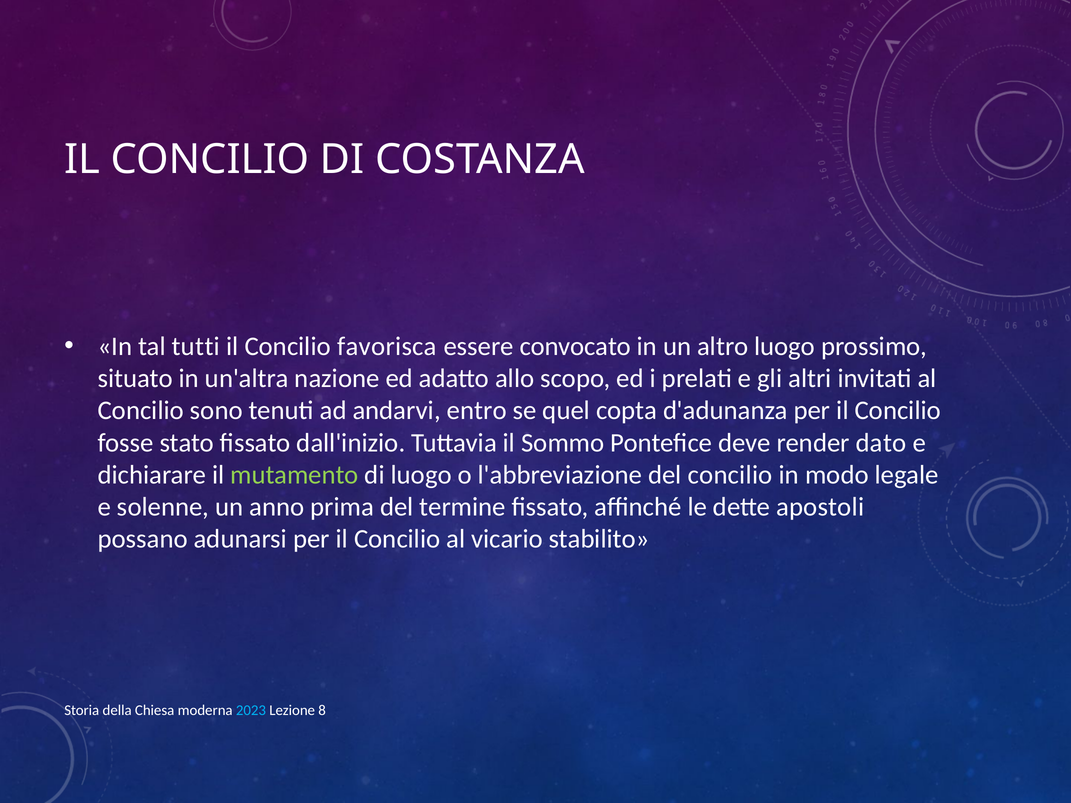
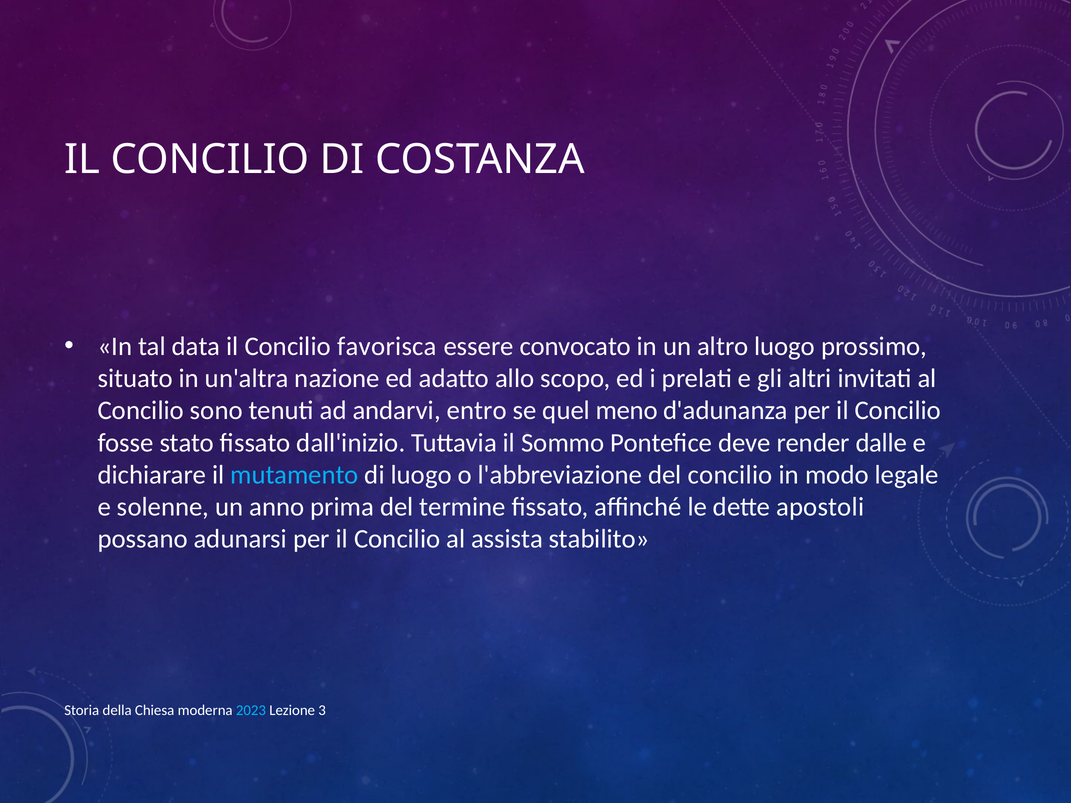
tutti: tutti -> data
copta: copta -> meno
dato: dato -> dalle
mutamento colour: light green -> light blue
vicario: vicario -> assista
8: 8 -> 3
